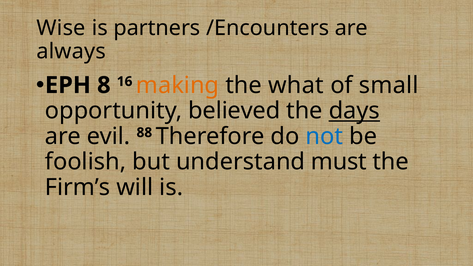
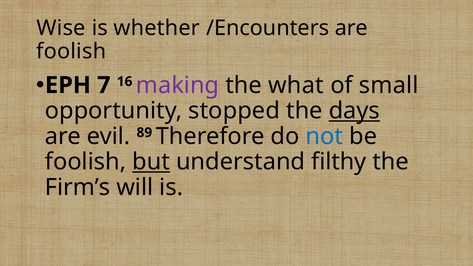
partners: partners -> whether
always at (71, 51): always -> foolish
8: 8 -> 7
making colour: orange -> purple
believed: believed -> stopped
88: 88 -> 89
but underline: none -> present
must: must -> filthy
